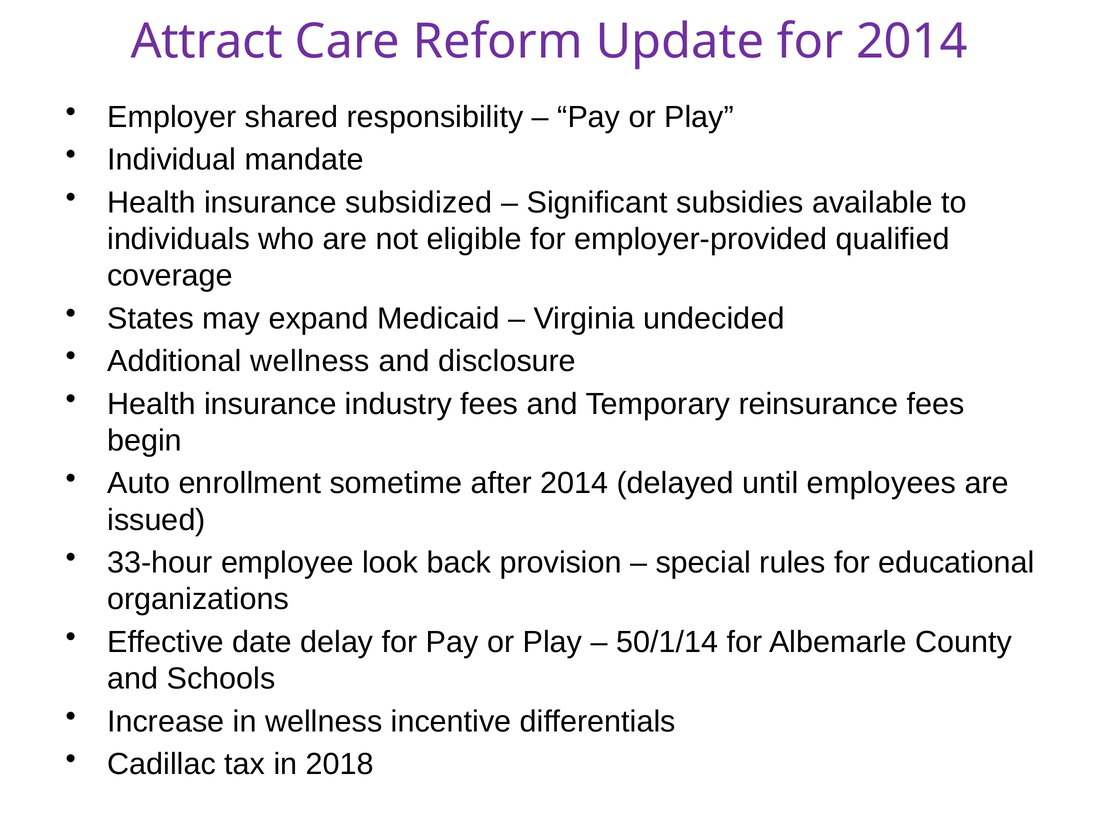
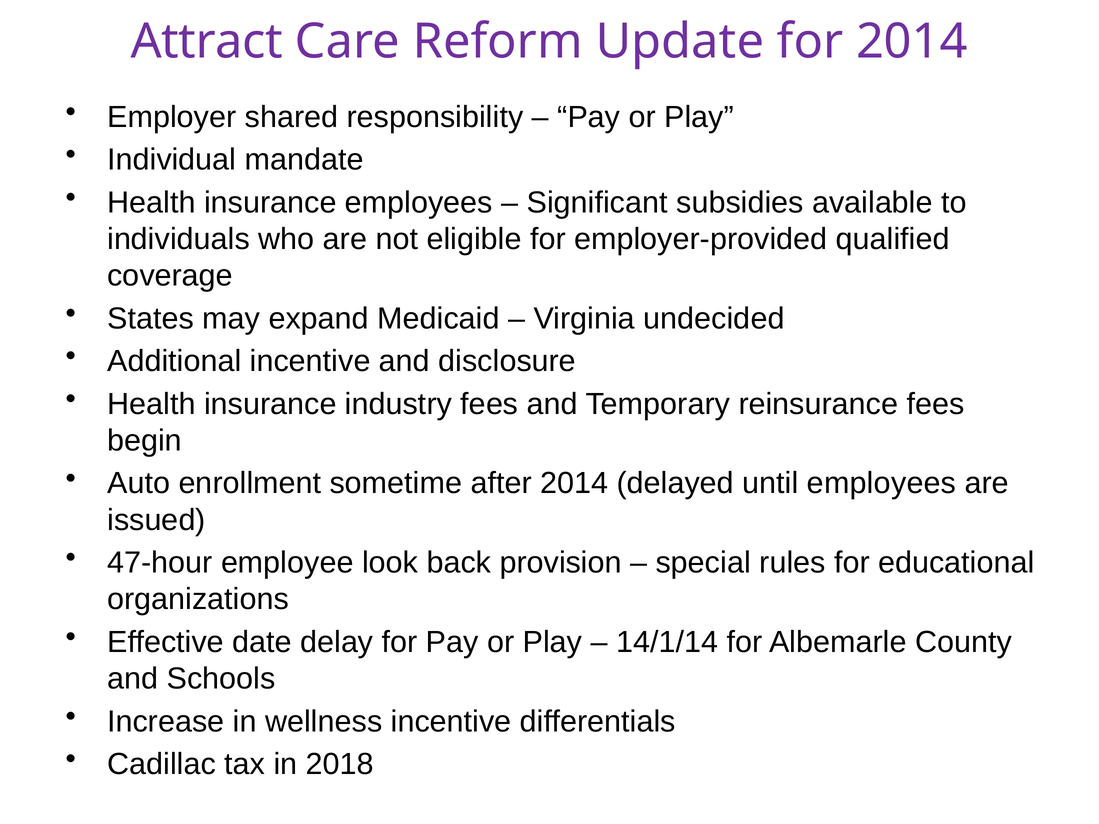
insurance subsidized: subsidized -> employees
Additional wellness: wellness -> incentive
33-hour: 33-hour -> 47-hour
50/1/14: 50/1/14 -> 14/1/14
